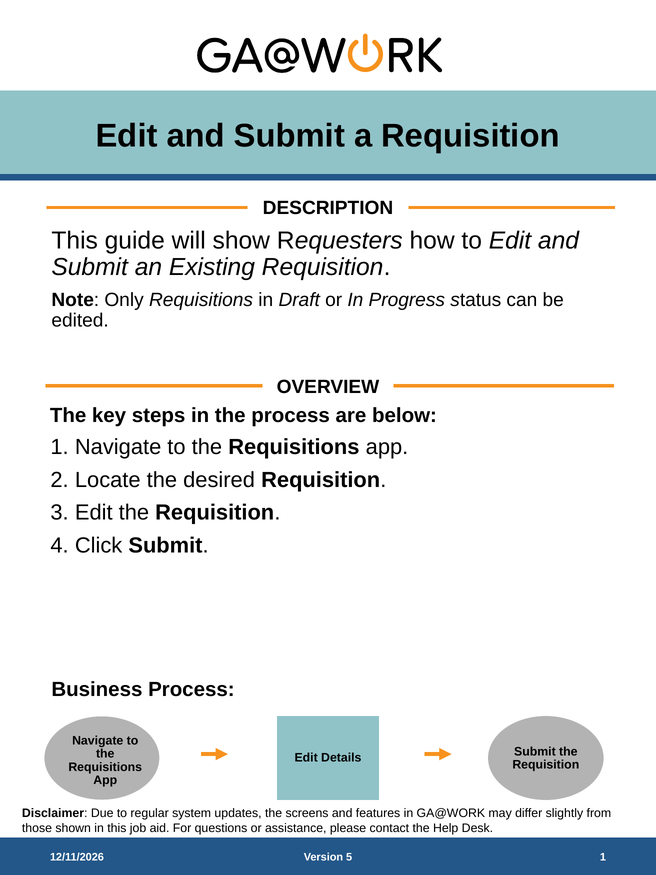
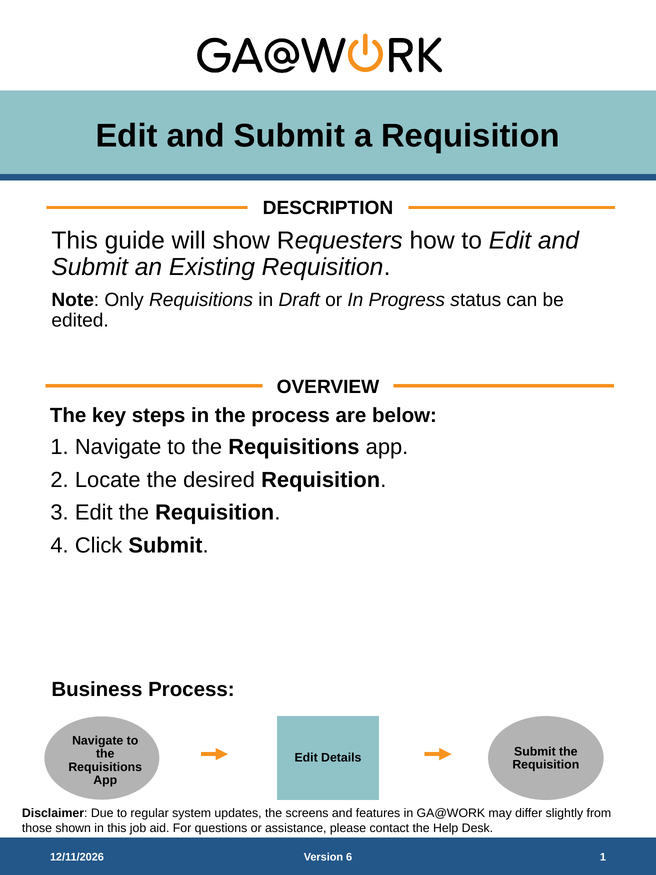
5: 5 -> 6
